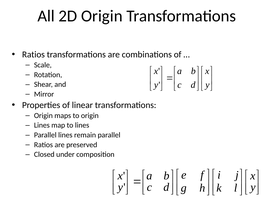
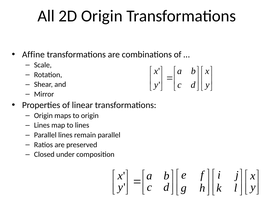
Ratios at (33, 54): Ratios -> Affine
